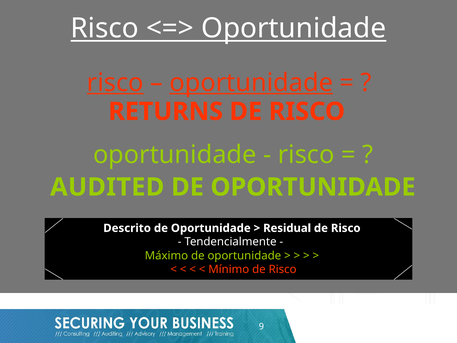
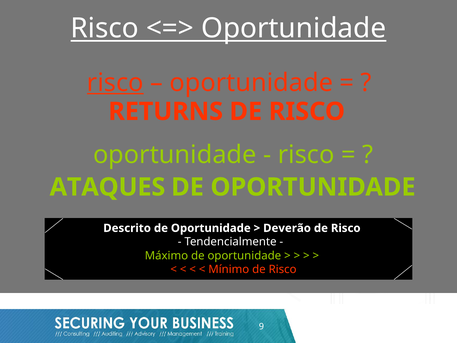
oportunidade at (251, 83) underline: present -> none
AUDITED: AUDITED -> ATAQUES
Residual: Residual -> Deverão
